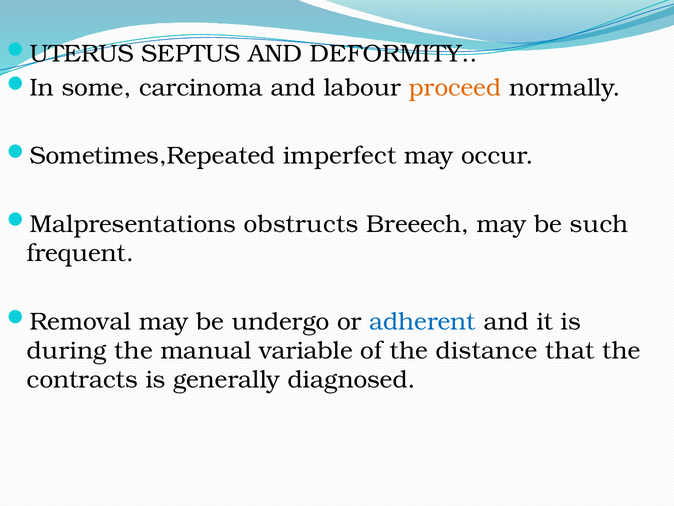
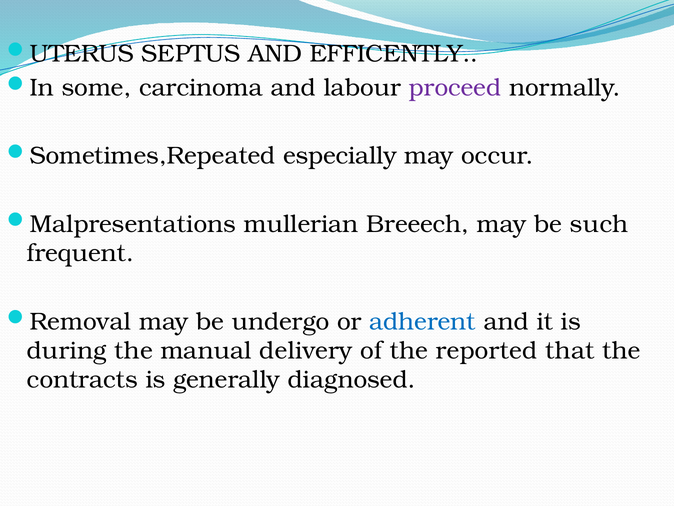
DEFORMITY: DEFORMITY -> EFFICENTLY
proceed colour: orange -> purple
imperfect: imperfect -> especially
obstructs: obstructs -> mullerian
variable: variable -> delivery
distance: distance -> reported
